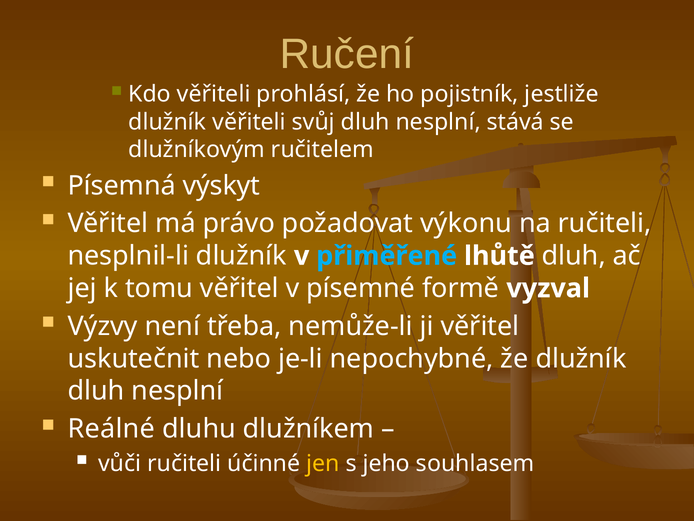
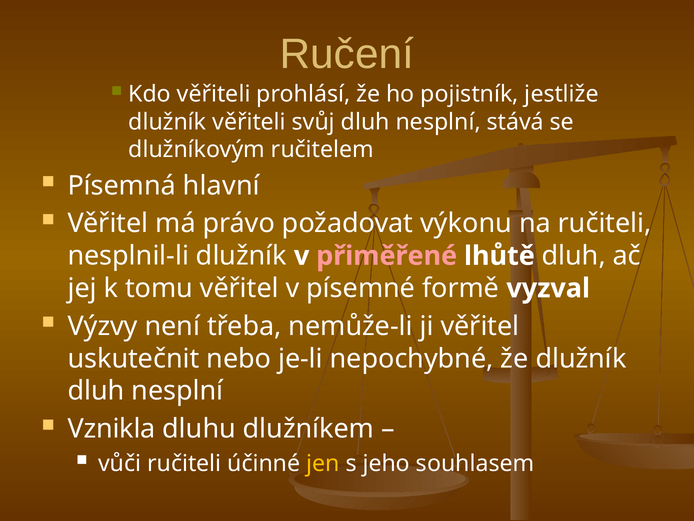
výskyt: výskyt -> hlavní
přiměřené colour: light blue -> pink
Reálné: Reálné -> Vznikla
